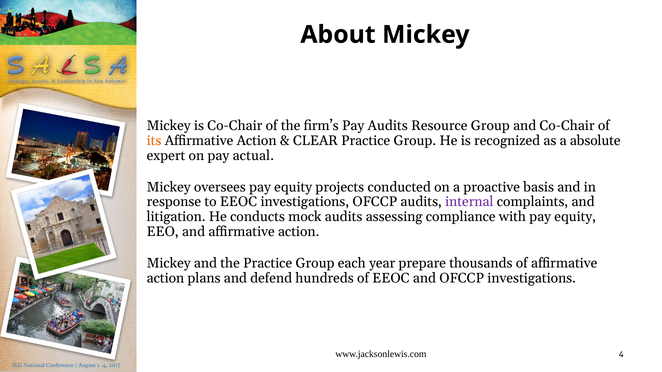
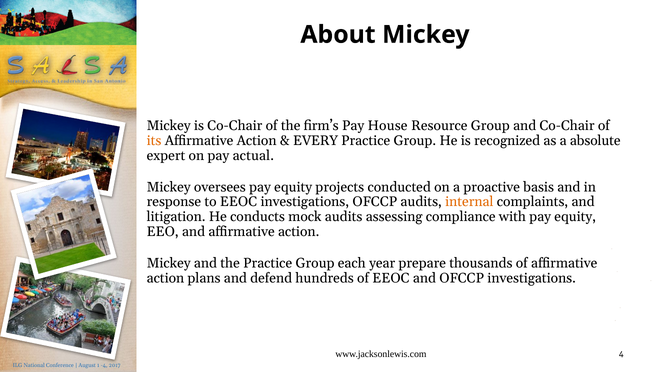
Pay Audits: Audits -> House
CLEAR: CLEAR -> EVERY
internal colour: purple -> orange
